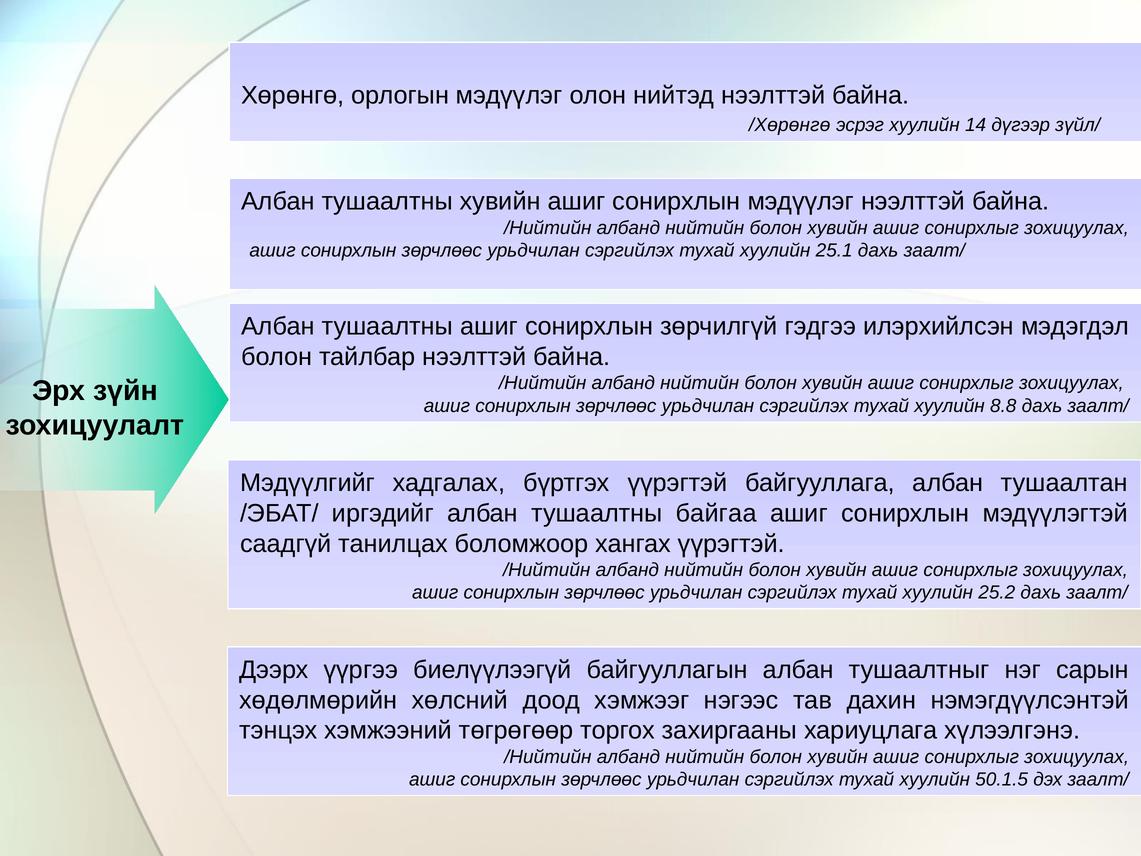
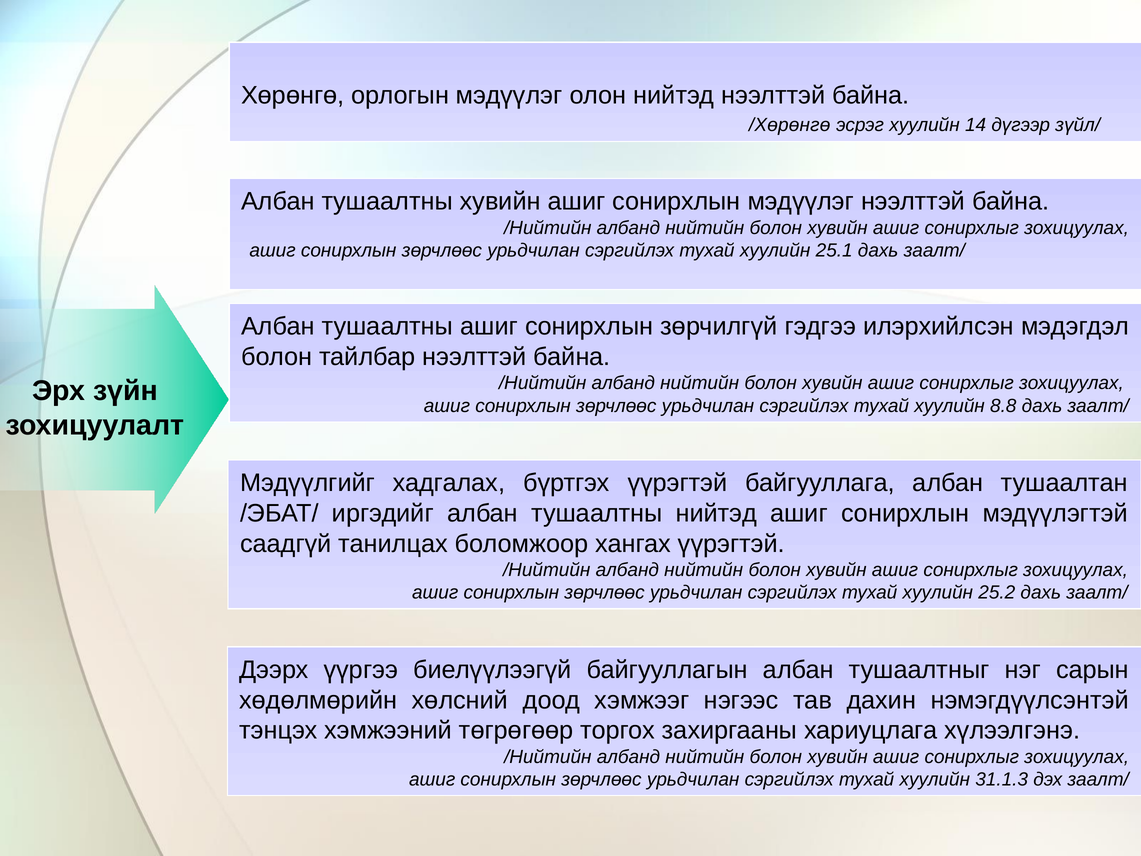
тушаалтны байгаа: байгаа -> нийтэд
50.1.5: 50.1.5 -> 31.1.3
